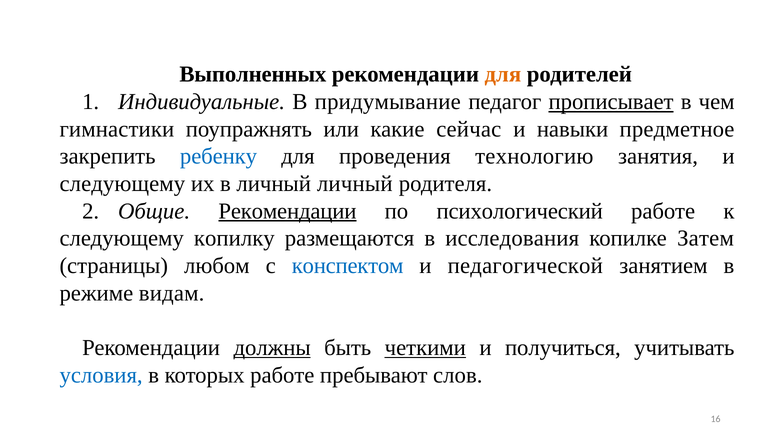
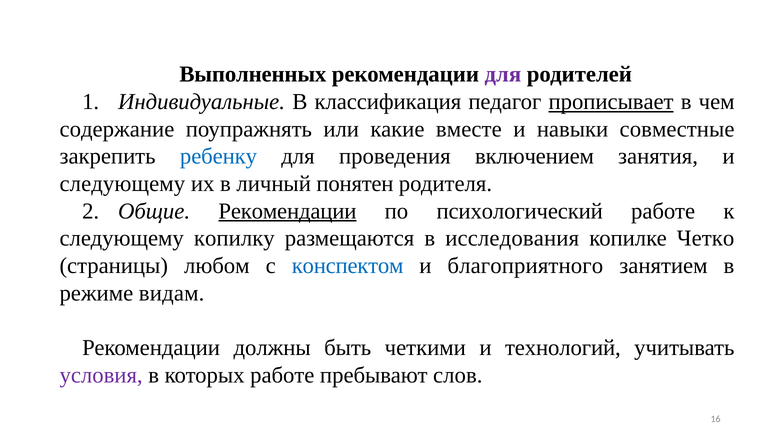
для at (503, 74) colour: orange -> purple
придумывание: придумывание -> классификация
гимнастики: гимнастики -> содержание
сейчас: сейчас -> вместе
предметное: предметное -> совместные
технологию: технологию -> включением
личный личный: личный -> понятен
Затем: Затем -> Четко
педагогической: педагогической -> благоприятного
должны underline: present -> none
четкими underline: present -> none
получиться: получиться -> технологий
условия colour: blue -> purple
